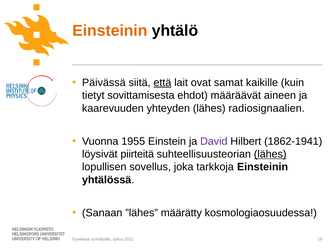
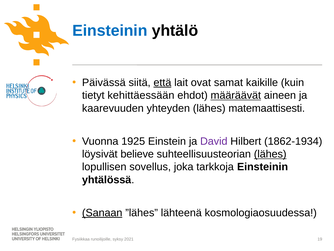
Einsteinin at (110, 31) colour: orange -> blue
sovittamisesta: sovittamisesta -> kehittäessään
määräävät underline: none -> present
radiosignaalien: radiosignaalien -> matemaattisesti
1955: 1955 -> 1925
1862-1941: 1862-1941 -> 1862-1934
piirteitä: piirteitä -> believe
Sanaan underline: none -> present
määrätty: määrätty -> lähteenä
